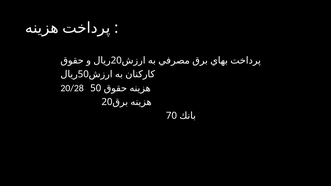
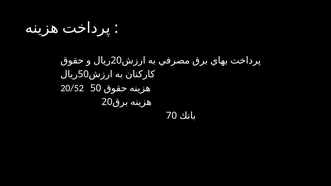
20/28: 20/28 -> 20/52
